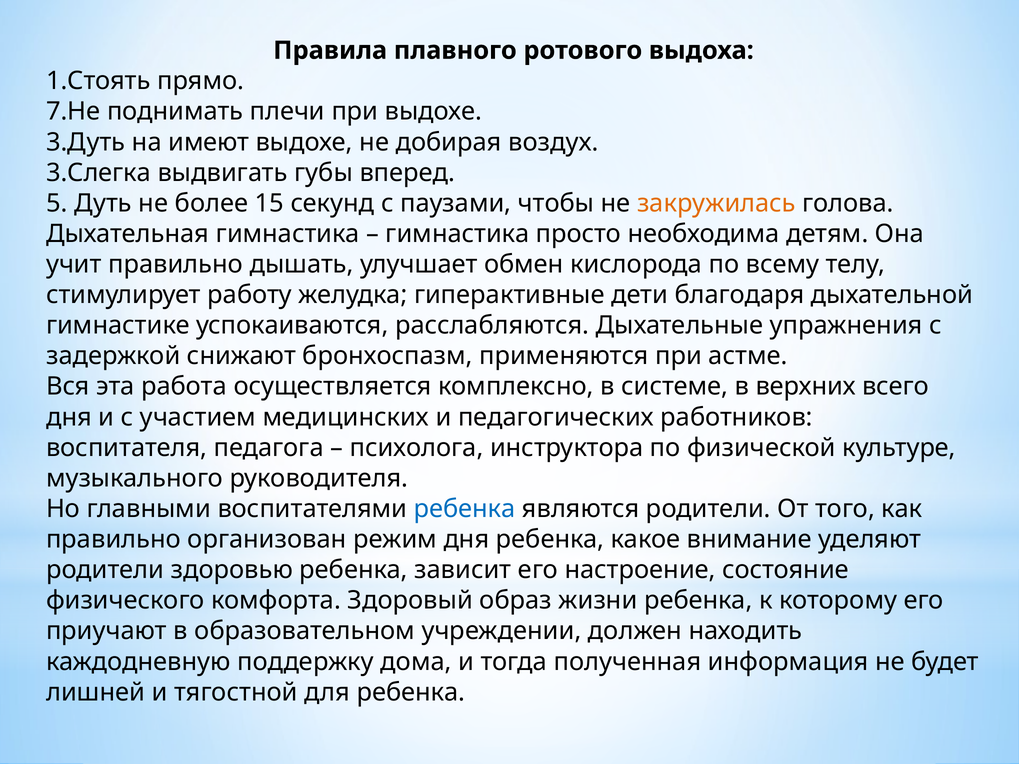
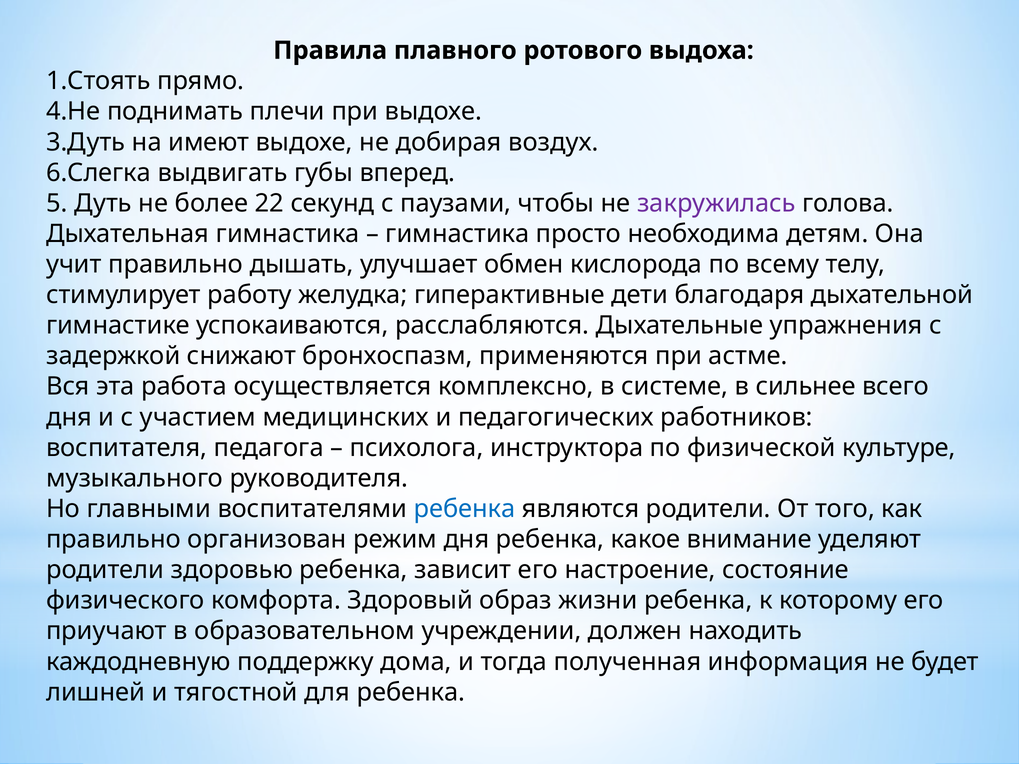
7.Не: 7.Не -> 4.Не
3.Слегка: 3.Слегка -> 6.Слегка
15: 15 -> 22
закружилась colour: orange -> purple
верхних: верхних -> сильнее
